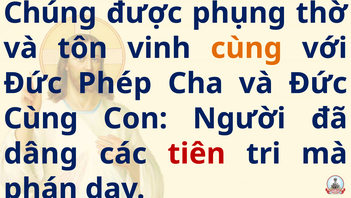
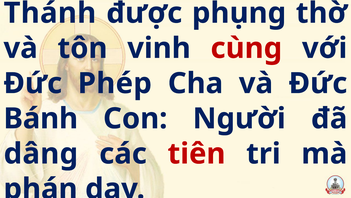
Chúng: Chúng -> Thánh
cùng at (246, 48) colour: orange -> red
Cùng at (41, 118): Cùng -> Bánh
